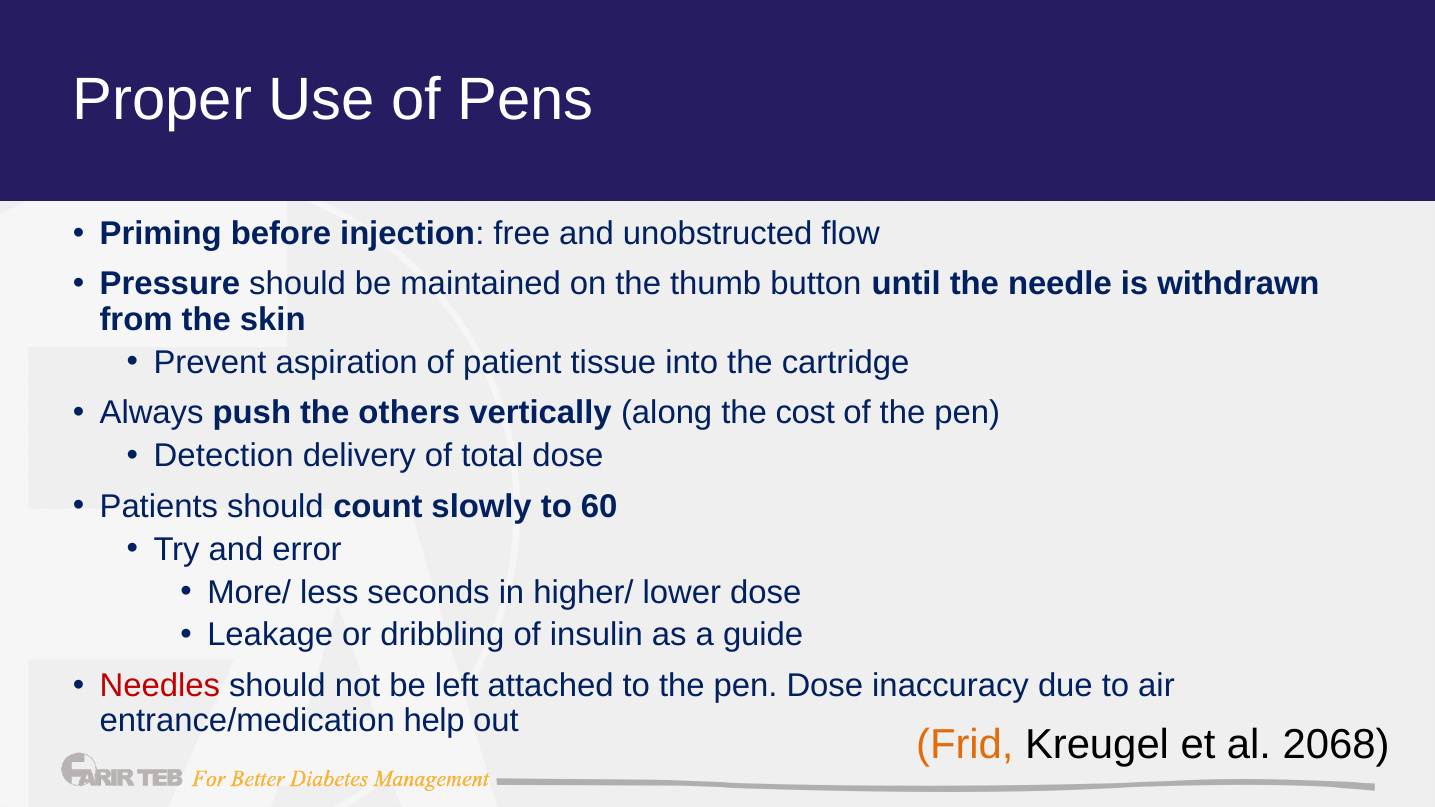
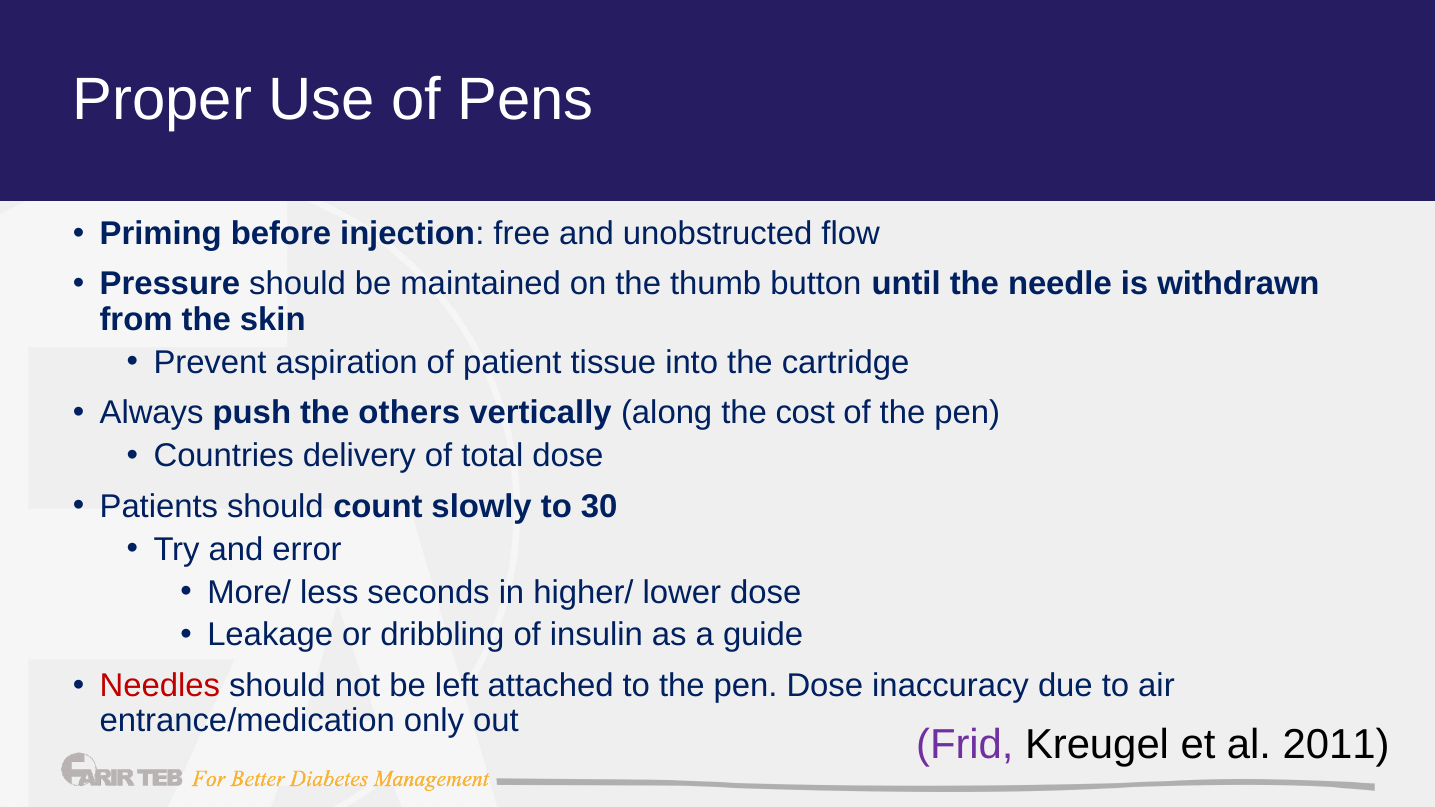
Detection: Detection -> Countries
60: 60 -> 30
help: help -> only
Frid colour: orange -> purple
2068: 2068 -> 2011
